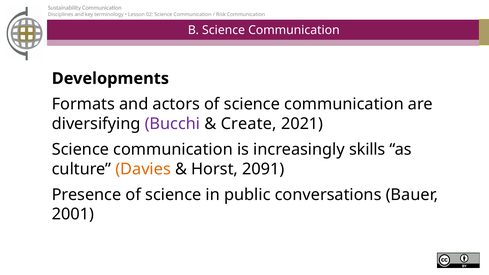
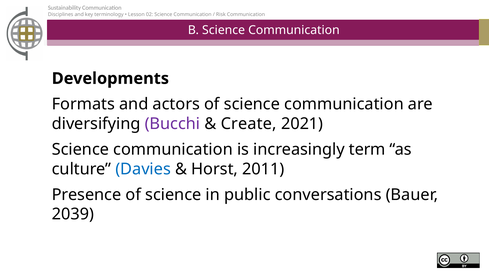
skills: skills -> term
Davies colour: orange -> blue
2091: 2091 -> 2011
2001: 2001 -> 2039
